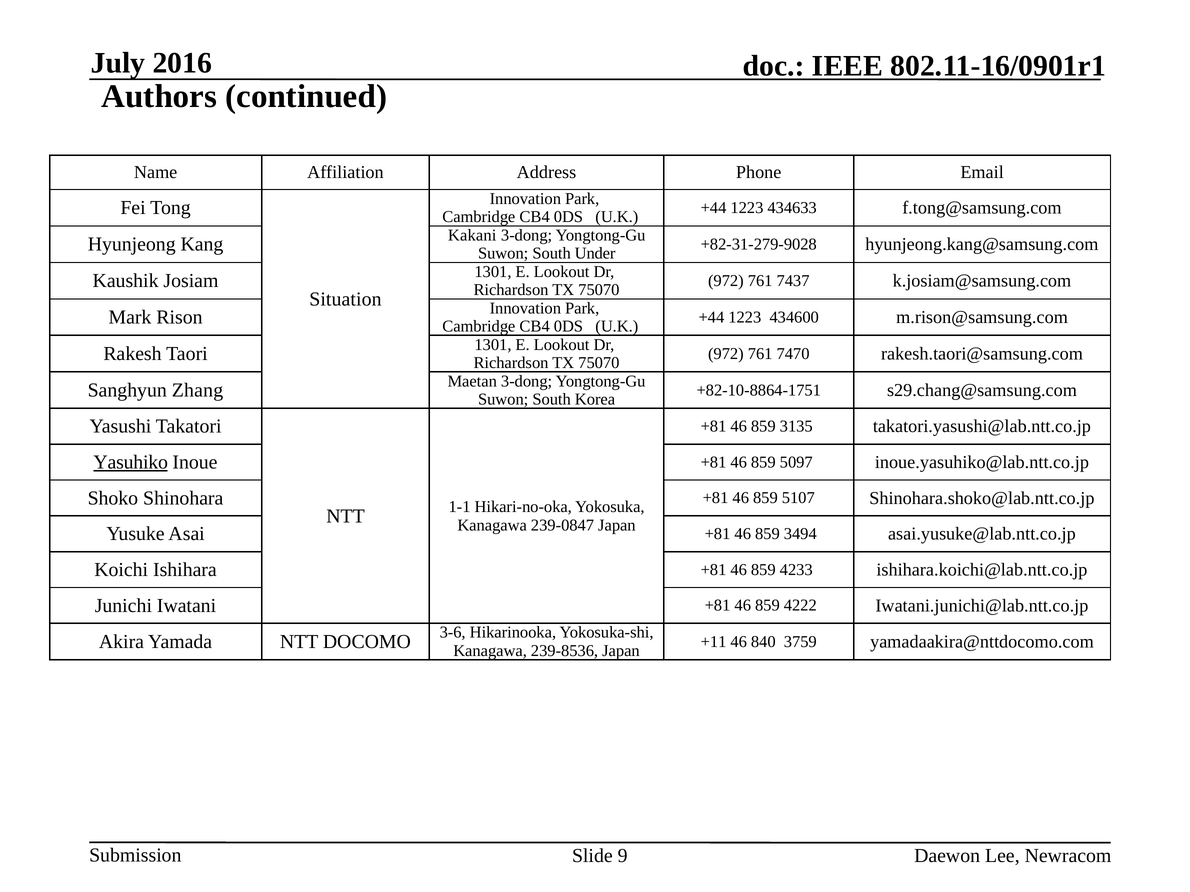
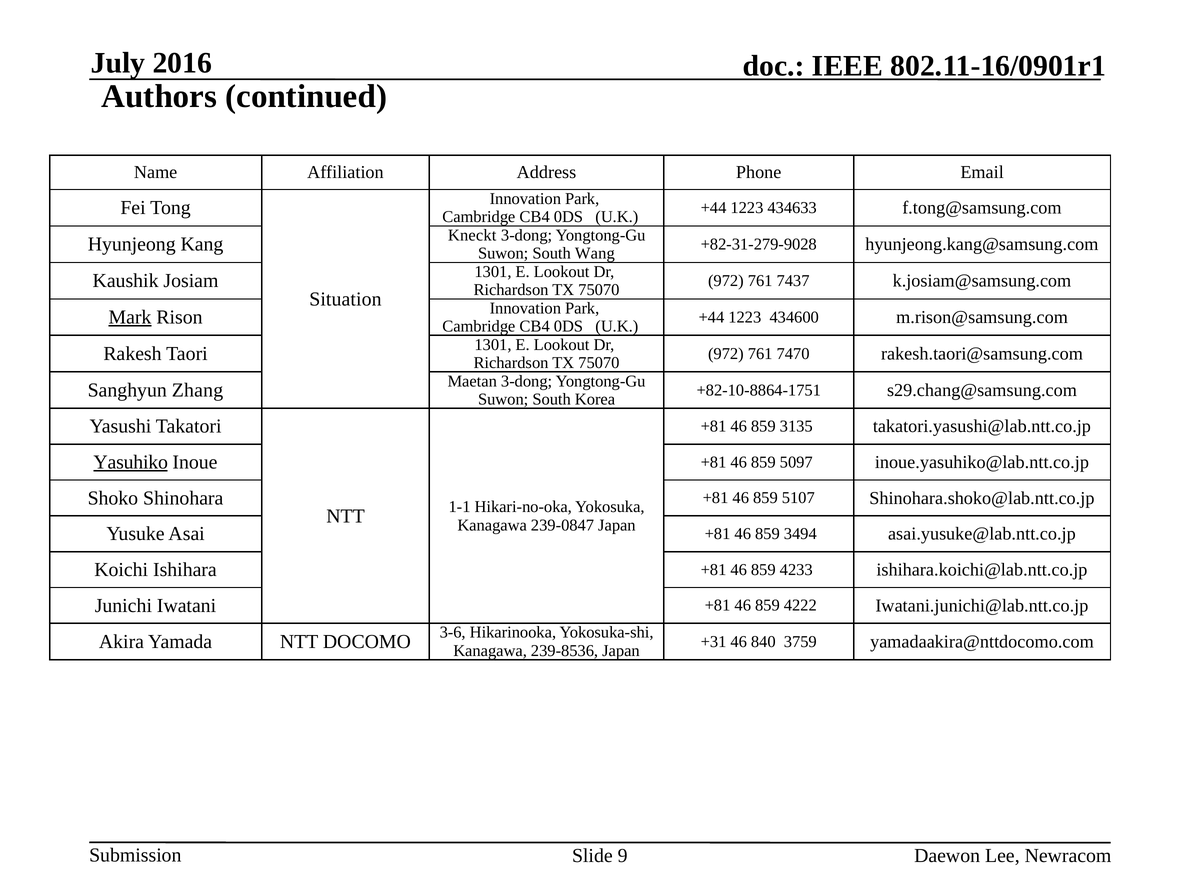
Kakani: Kakani -> Kneckt
Under: Under -> Wang
Mark underline: none -> present
+11: +11 -> +31
